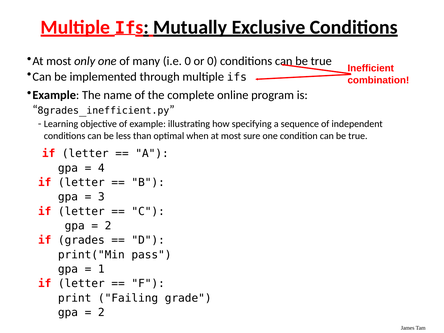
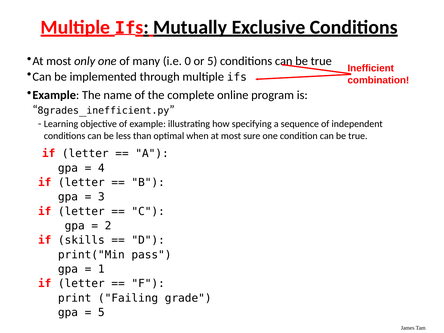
or 0: 0 -> 5
grades: grades -> skills
2 at (101, 312): 2 -> 5
